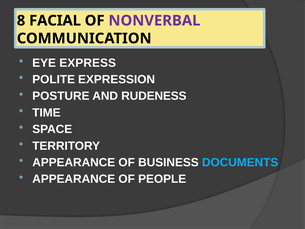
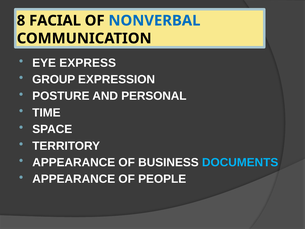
NONVERBAL colour: purple -> blue
POLITE: POLITE -> GROUP
RUDENESS: RUDENESS -> PERSONAL
